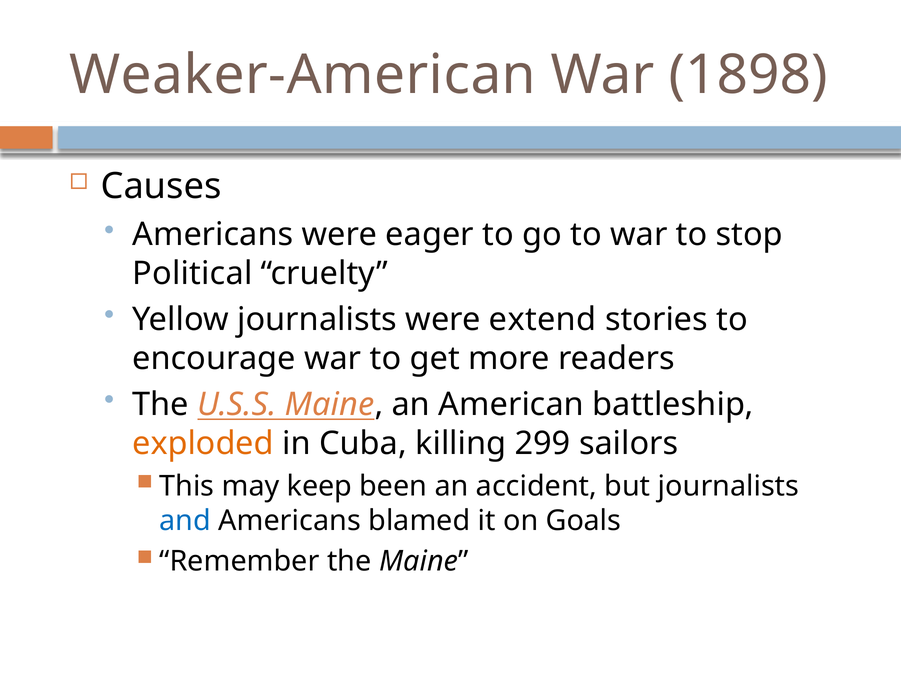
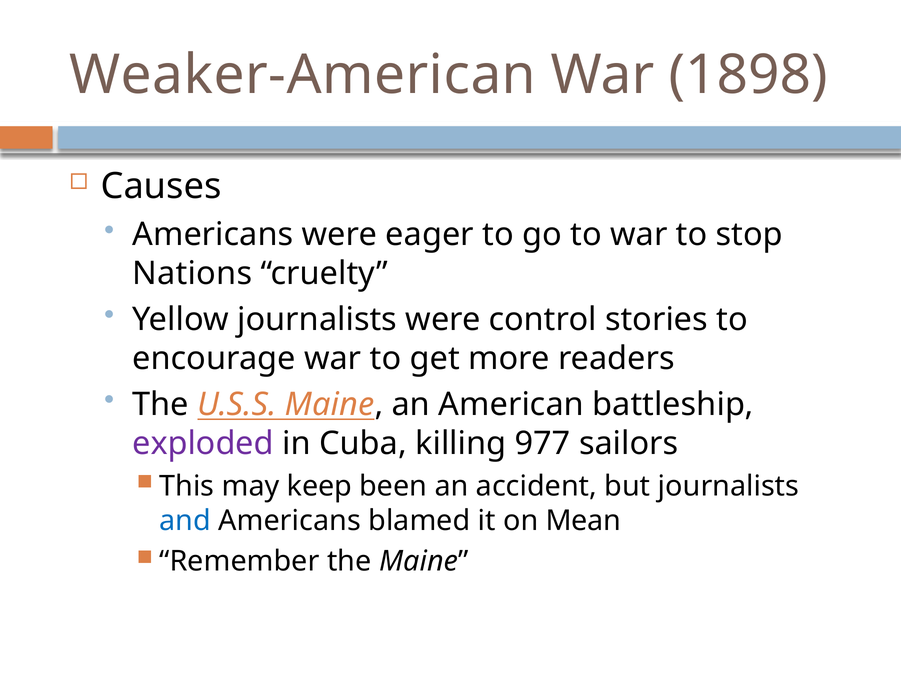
Political: Political -> Nations
extend: extend -> control
exploded colour: orange -> purple
299: 299 -> 977
Goals: Goals -> Mean
